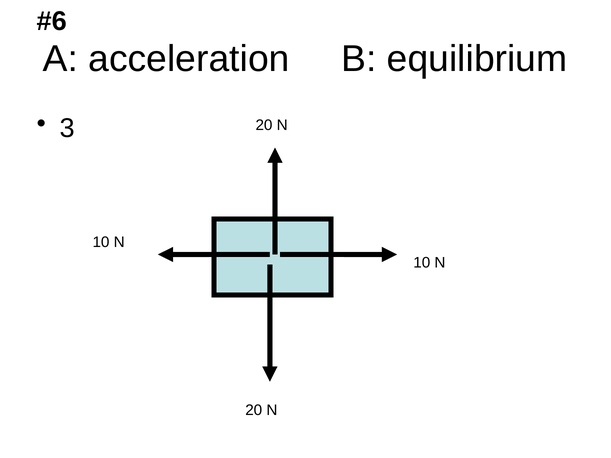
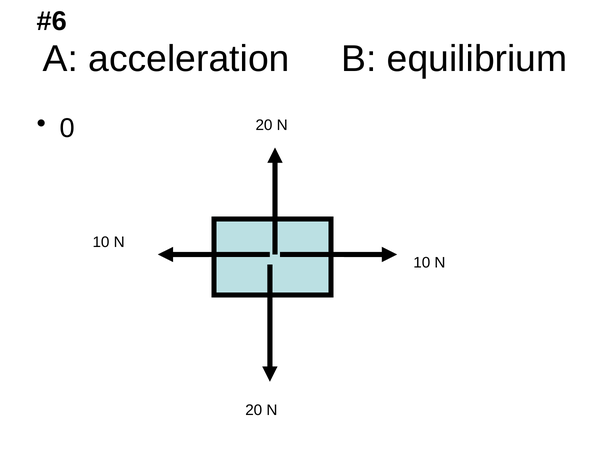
3: 3 -> 0
